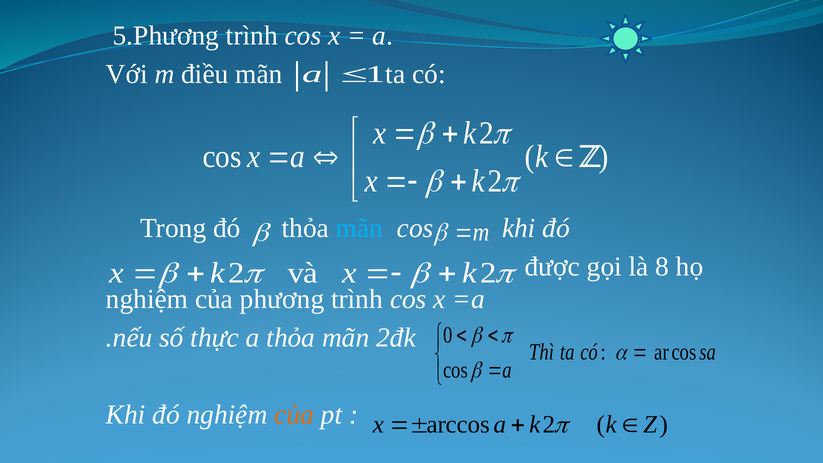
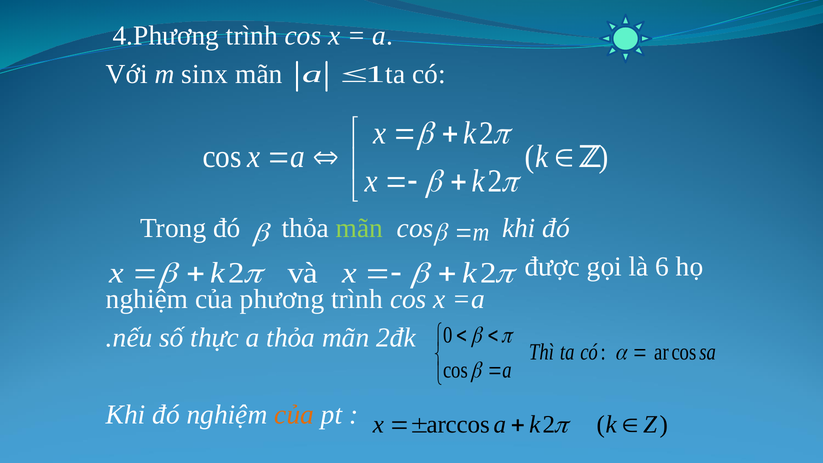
5.Phương: 5.Phương -> 4.Phương
điều: điều -> sinx
mãn at (359, 228) colour: light blue -> light green
8: 8 -> 6
